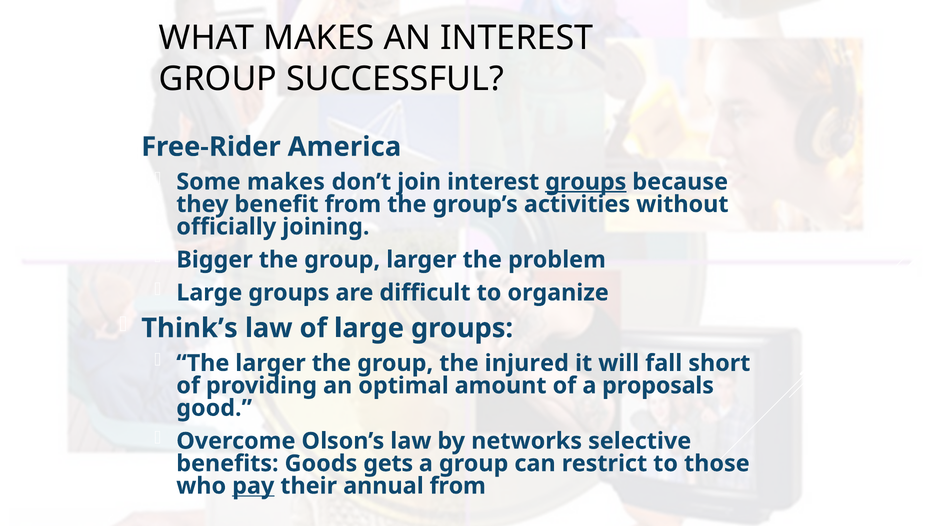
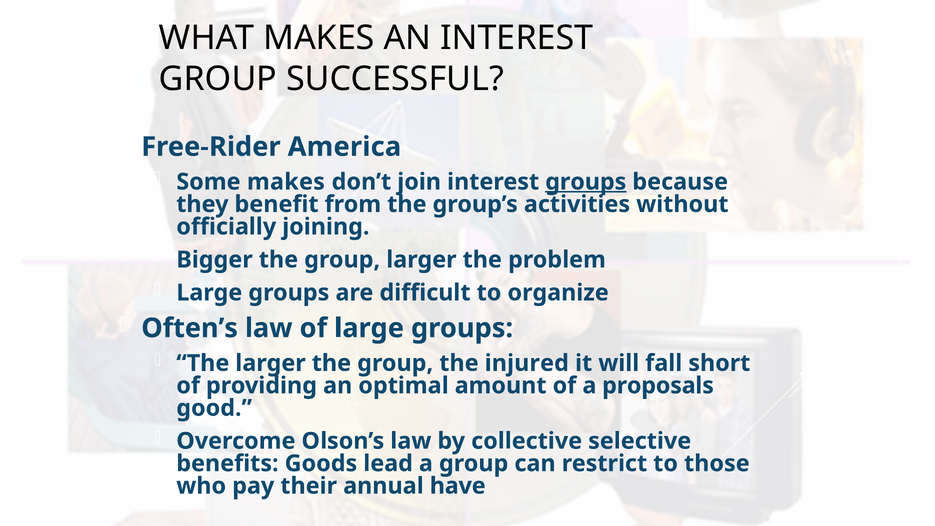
Think’s: Think’s -> Often’s
networks: networks -> collective
gets: gets -> lead
pay underline: present -> none
annual from: from -> have
